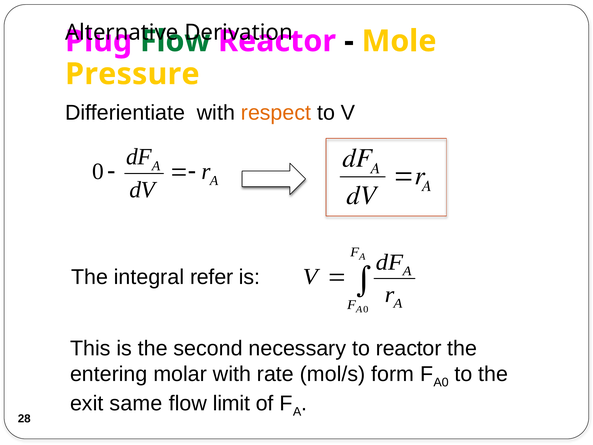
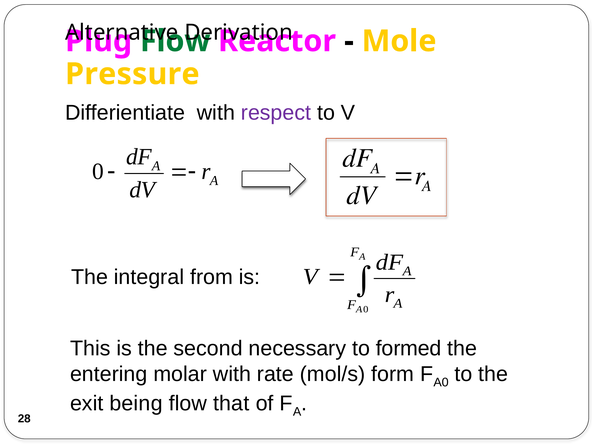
respect colour: orange -> purple
refer: refer -> from
to reactor: reactor -> formed
same: same -> being
limit: limit -> that
